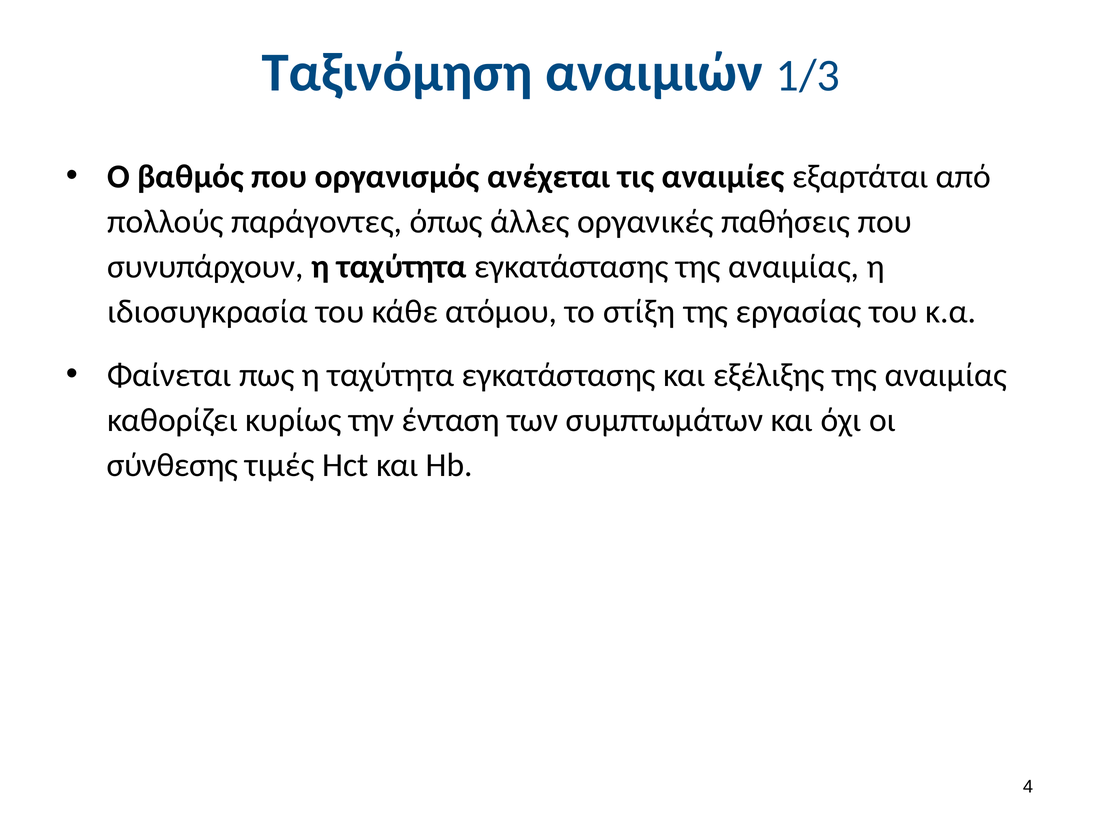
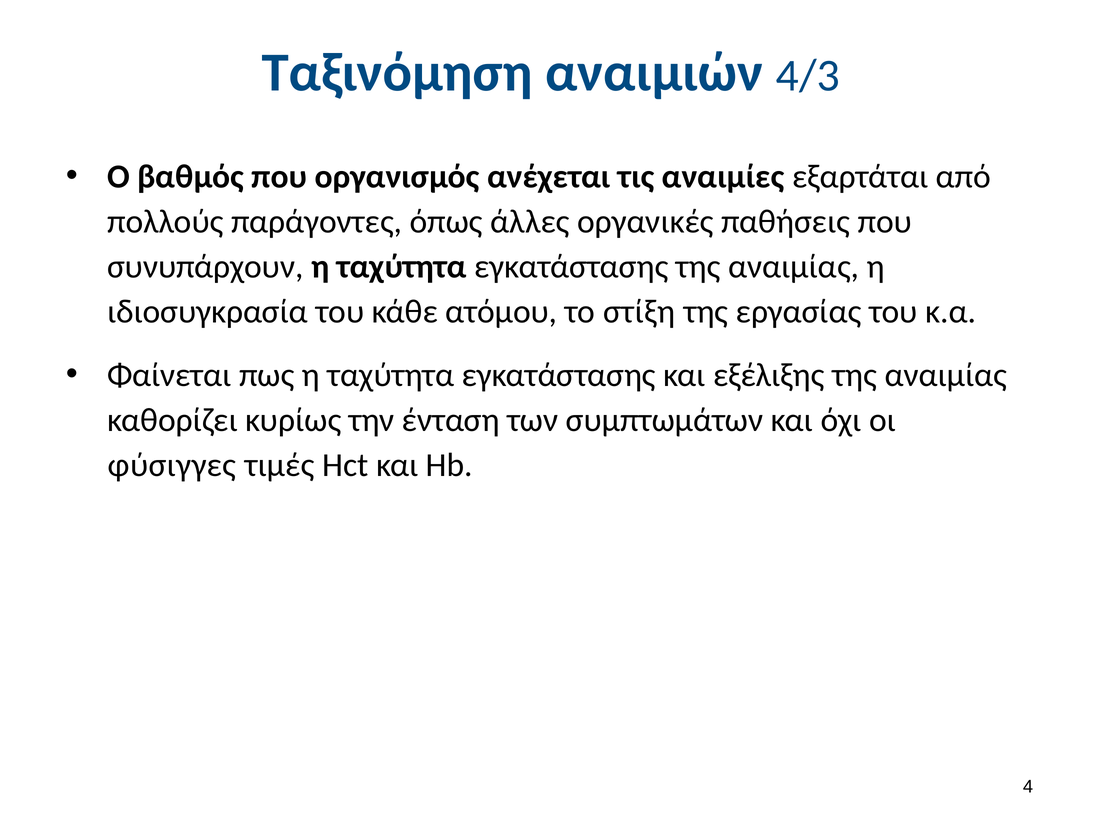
1/3: 1/3 -> 4/3
σύνθεσης: σύνθεσης -> φύσιγγες
